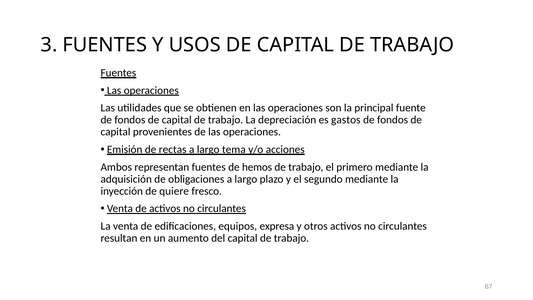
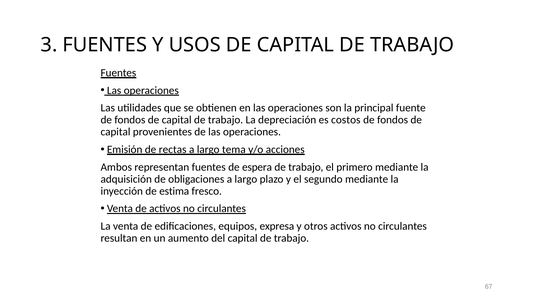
gastos: gastos -> costos
hemos: hemos -> espera
quiere: quiere -> estima
